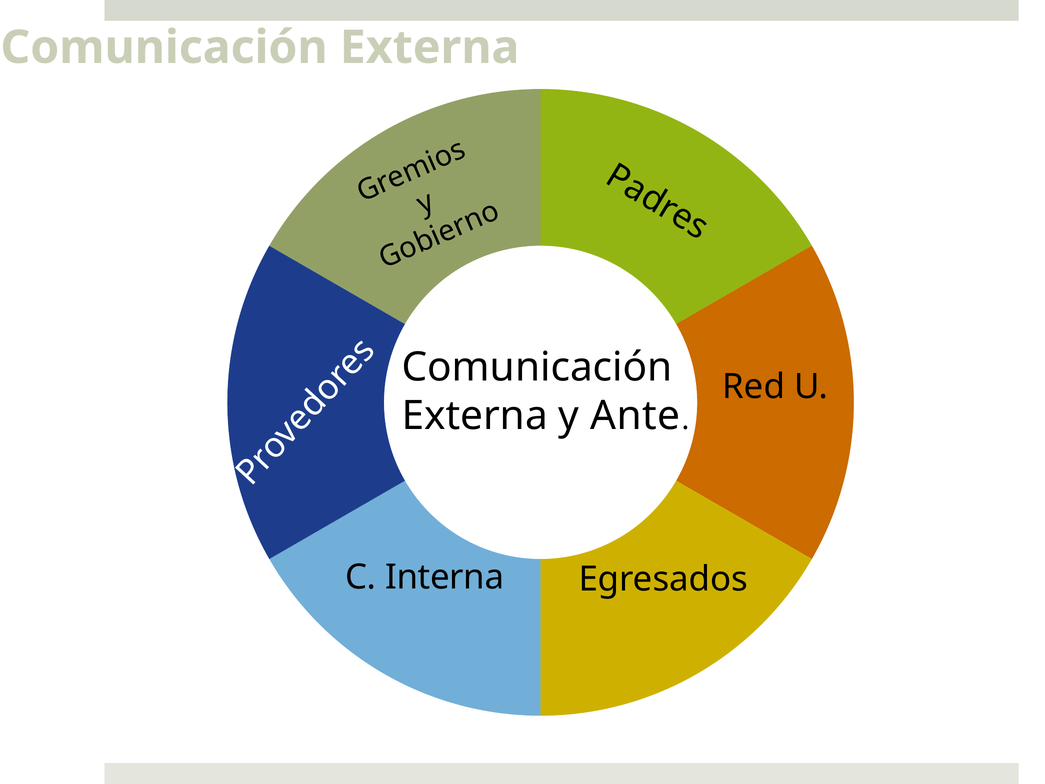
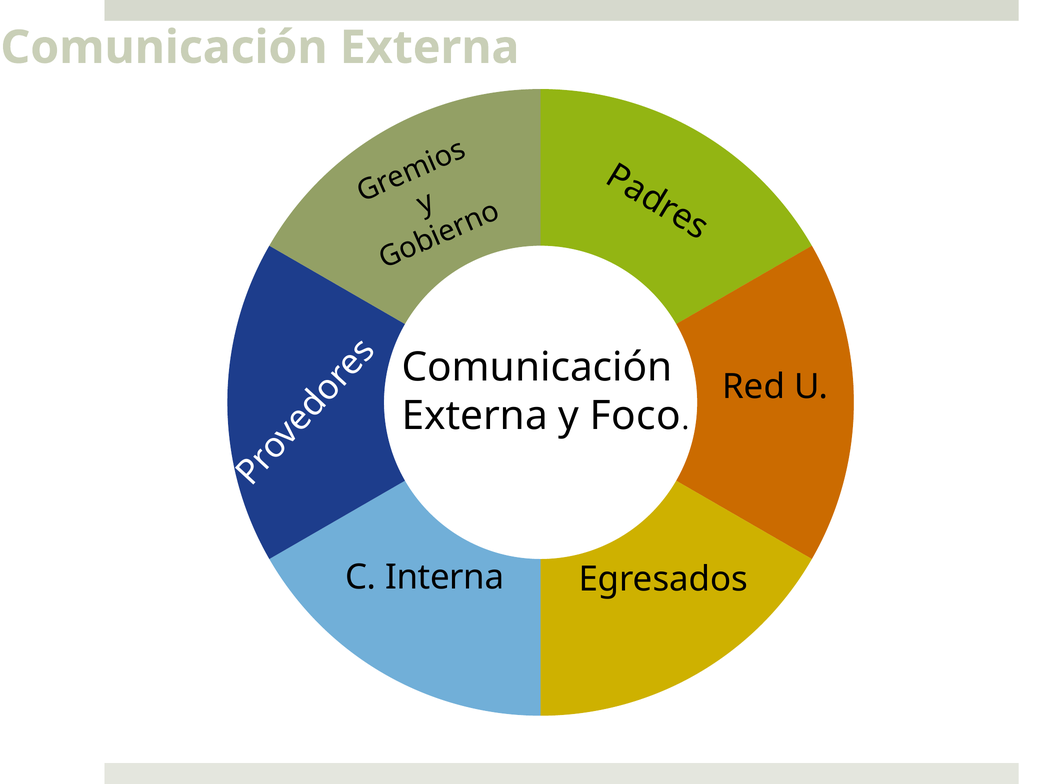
Ante: Ante -> Foco
